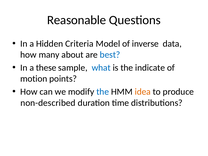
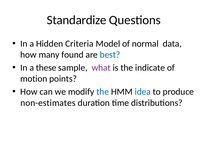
Reasonable: Reasonable -> Standardize
inverse: inverse -> normal
about: about -> found
what colour: blue -> purple
idea colour: orange -> blue
non-described: non-described -> non-estimates
